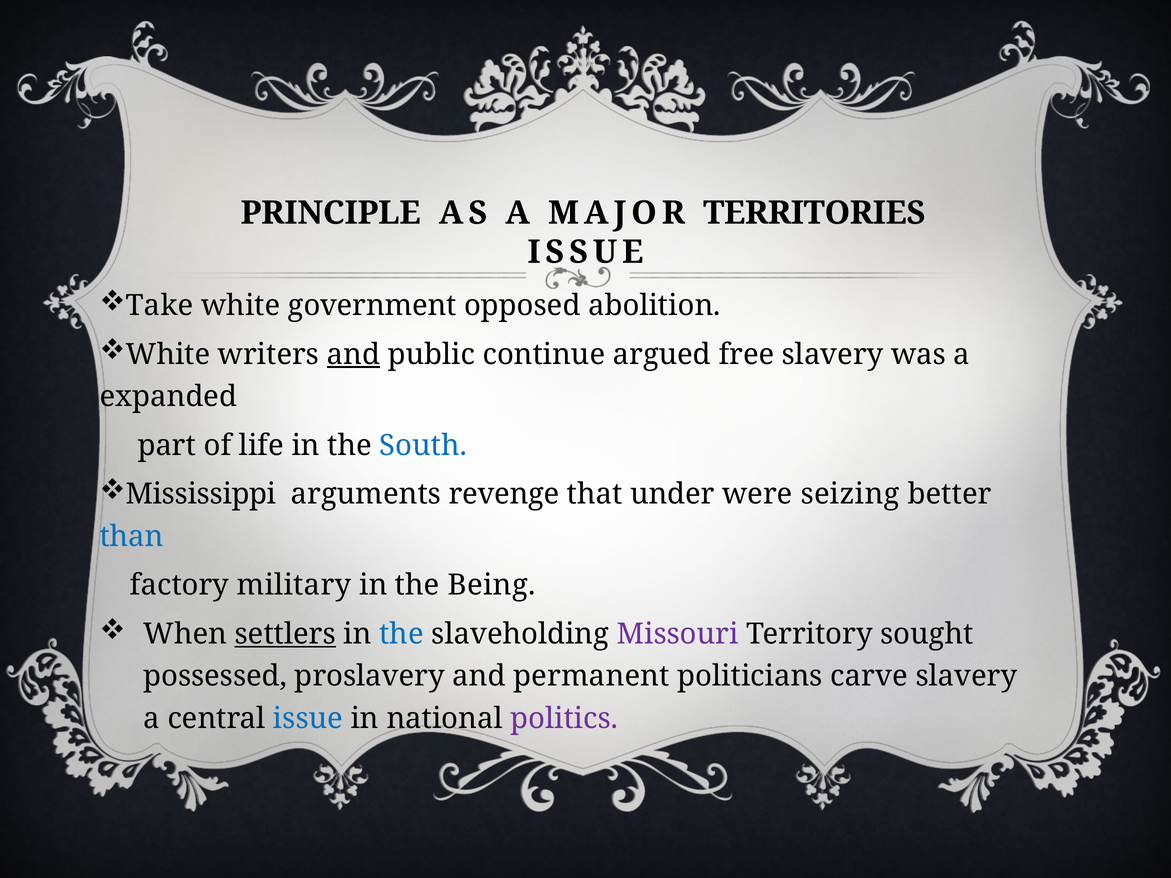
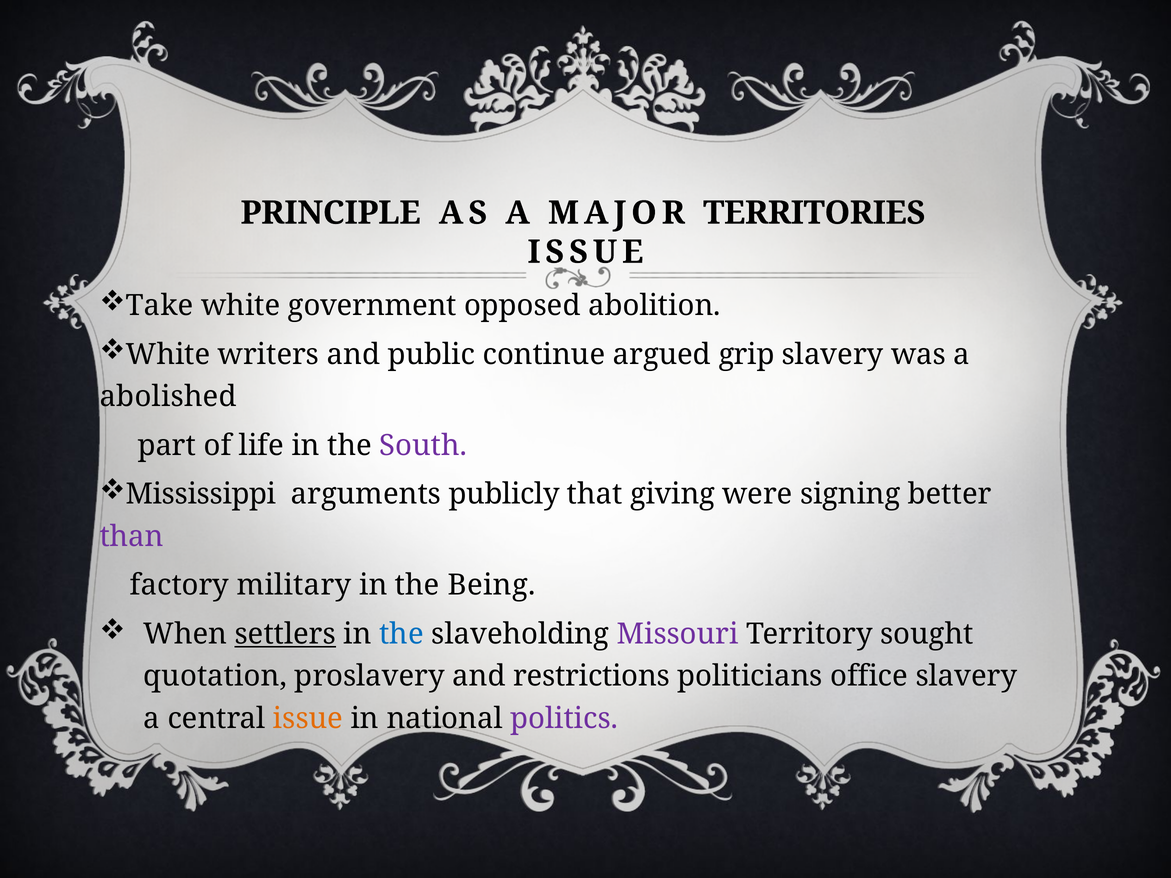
and at (353, 355) underline: present -> none
free: free -> grip
expanded: expanded -> abolished
South colour: blue -> purple
revenge: revenge -> publicly
under: under -> giving
seizing: seizing -> signing
than colour: blue -> purple
possessed: possessed -> quotation
permanent: permanent -> restrictions
carve: carve -> office
issue at (308, 719) colour: blue -> orange
